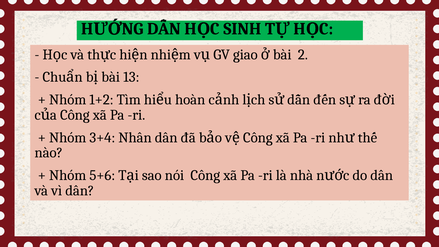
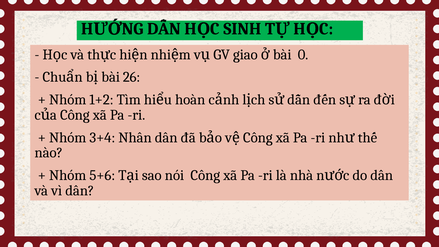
2: 2 -> 0
13: 13 -> 26
